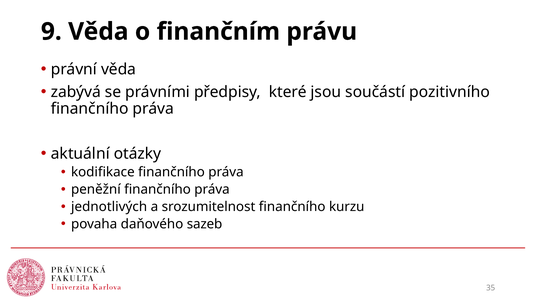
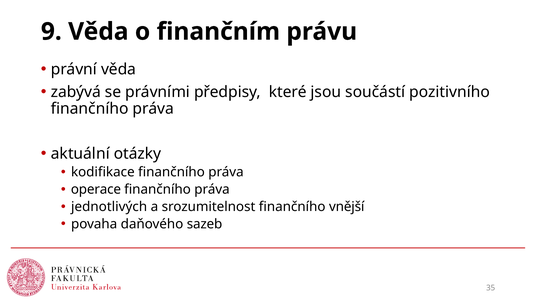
peněžní: peněžní -> operace
kurzu: kurzu -> vnější
